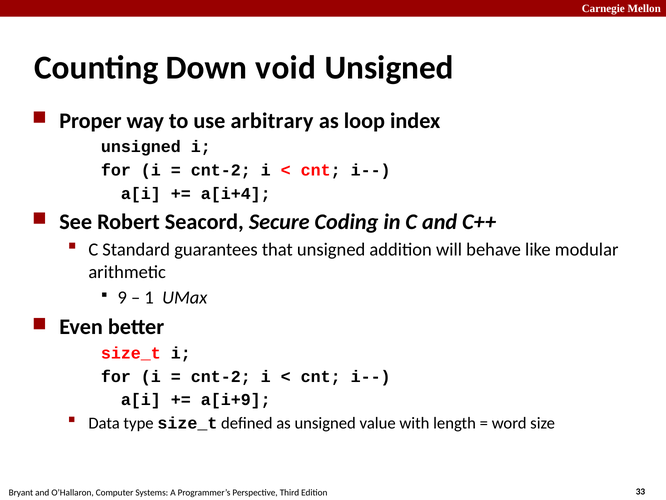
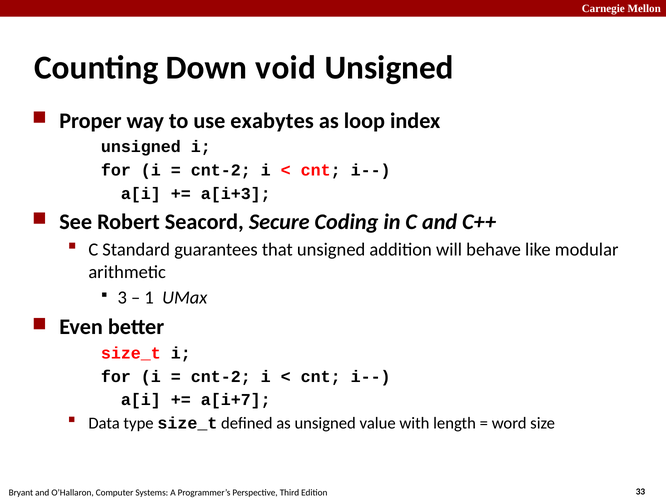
arbitrary: arbitrary -> exabytes
a[i+4: a[i+4 -> a[i+3
9: 9 -> 3
a[i+9: a[i+9 -> a[i+7
